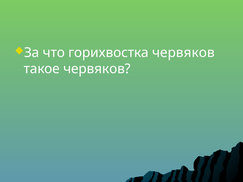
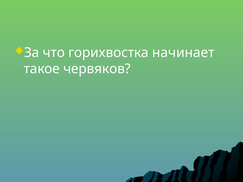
горихвостка червяков: червяков -> начинает
